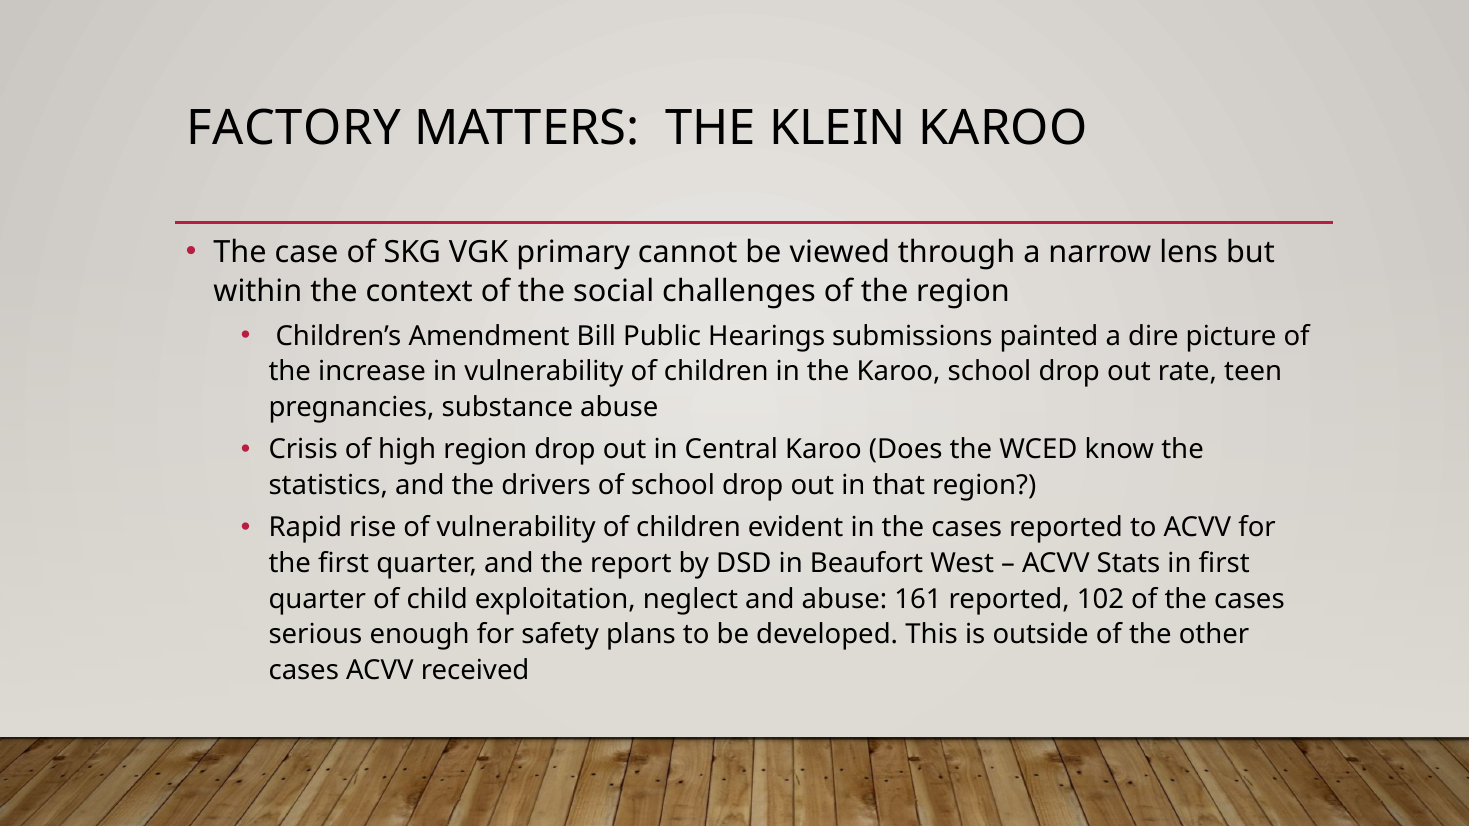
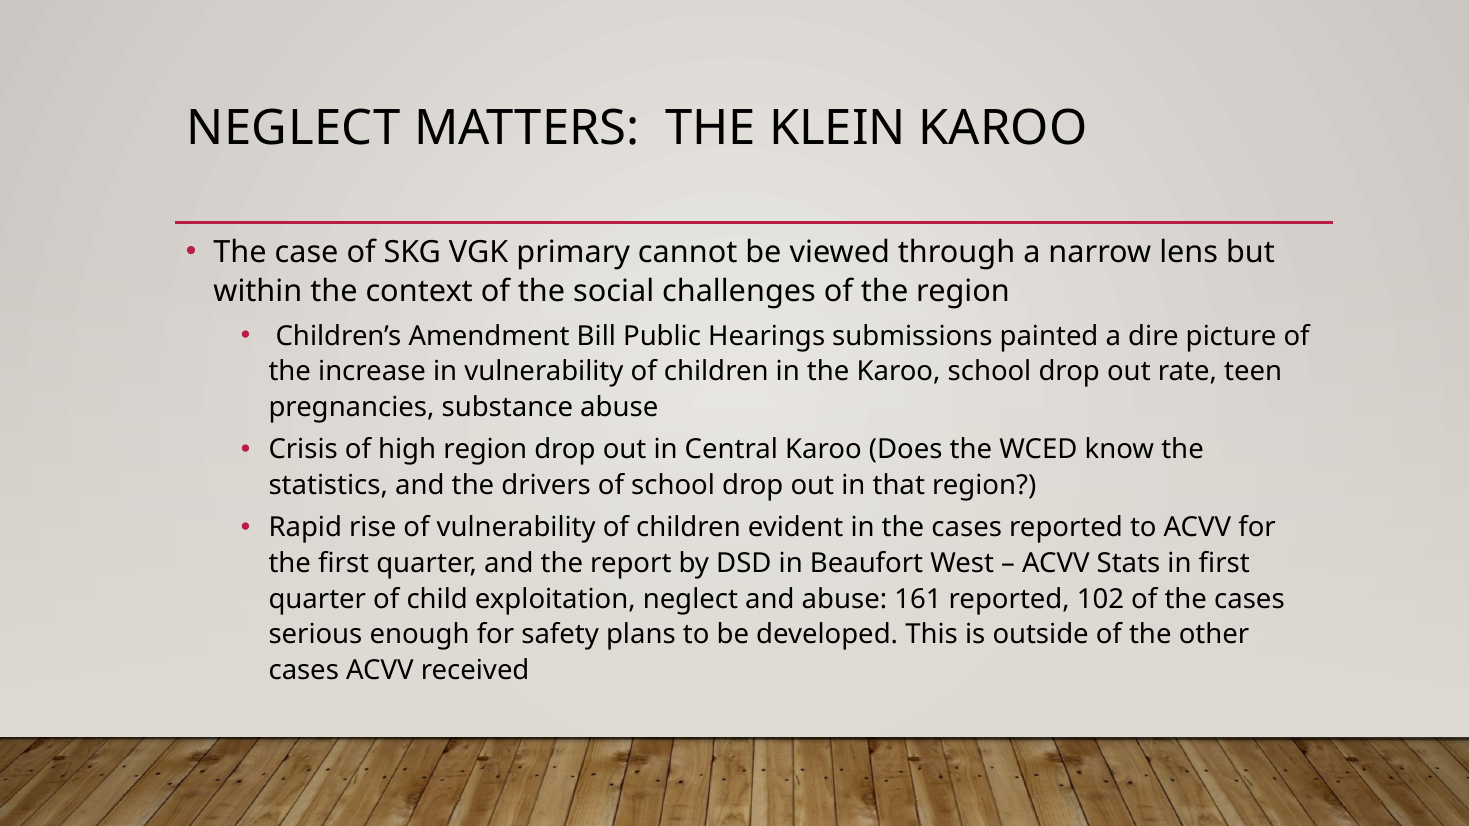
FACTORY at (294, 129): FACTORY -> NEGLECT
